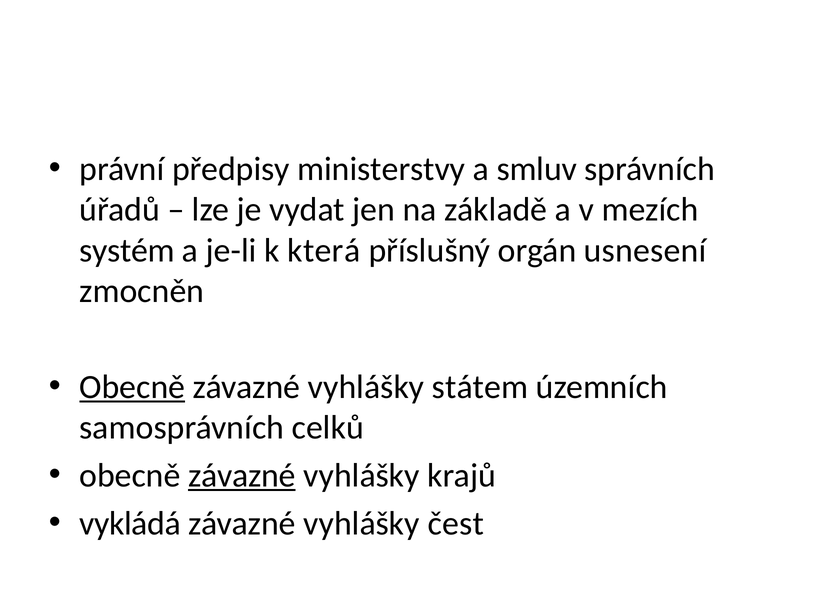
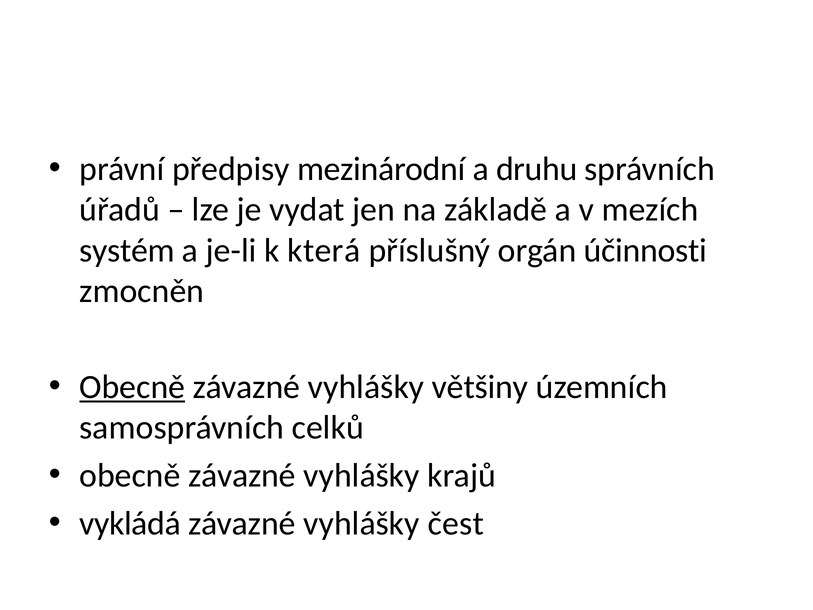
ministerstvy: ministerstvy -> mezinárodní
smluv: smluv -> druhu
usnesení: usnesení -> účinnosti
státem: státem -> většiny
závazné at (242, 475) underline: present -> none
